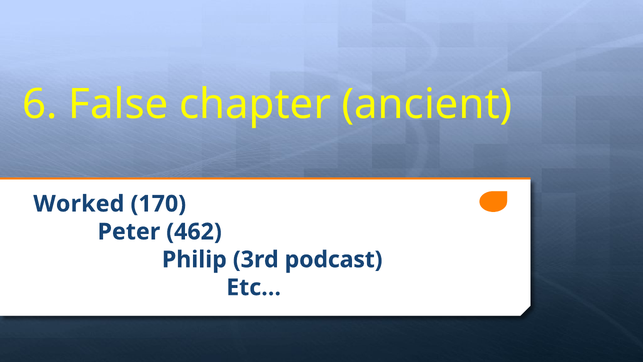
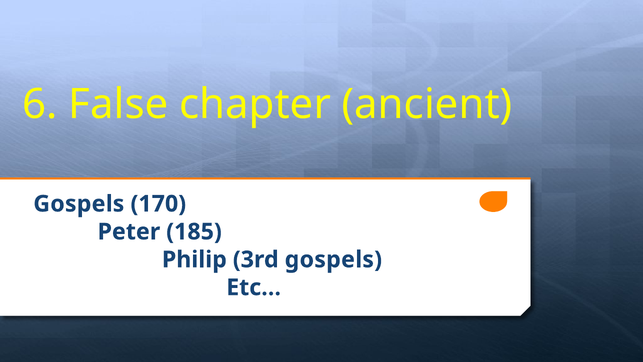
Worked at (79, 204): Worked -> Gospels
462: 462 -> 185
3rd podcast: podcast -> gospels
